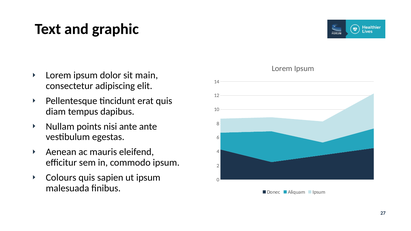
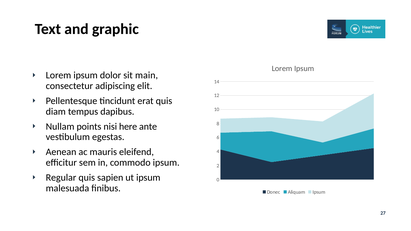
nisi ante: ante -> here
Colours: Colours -> Regular
